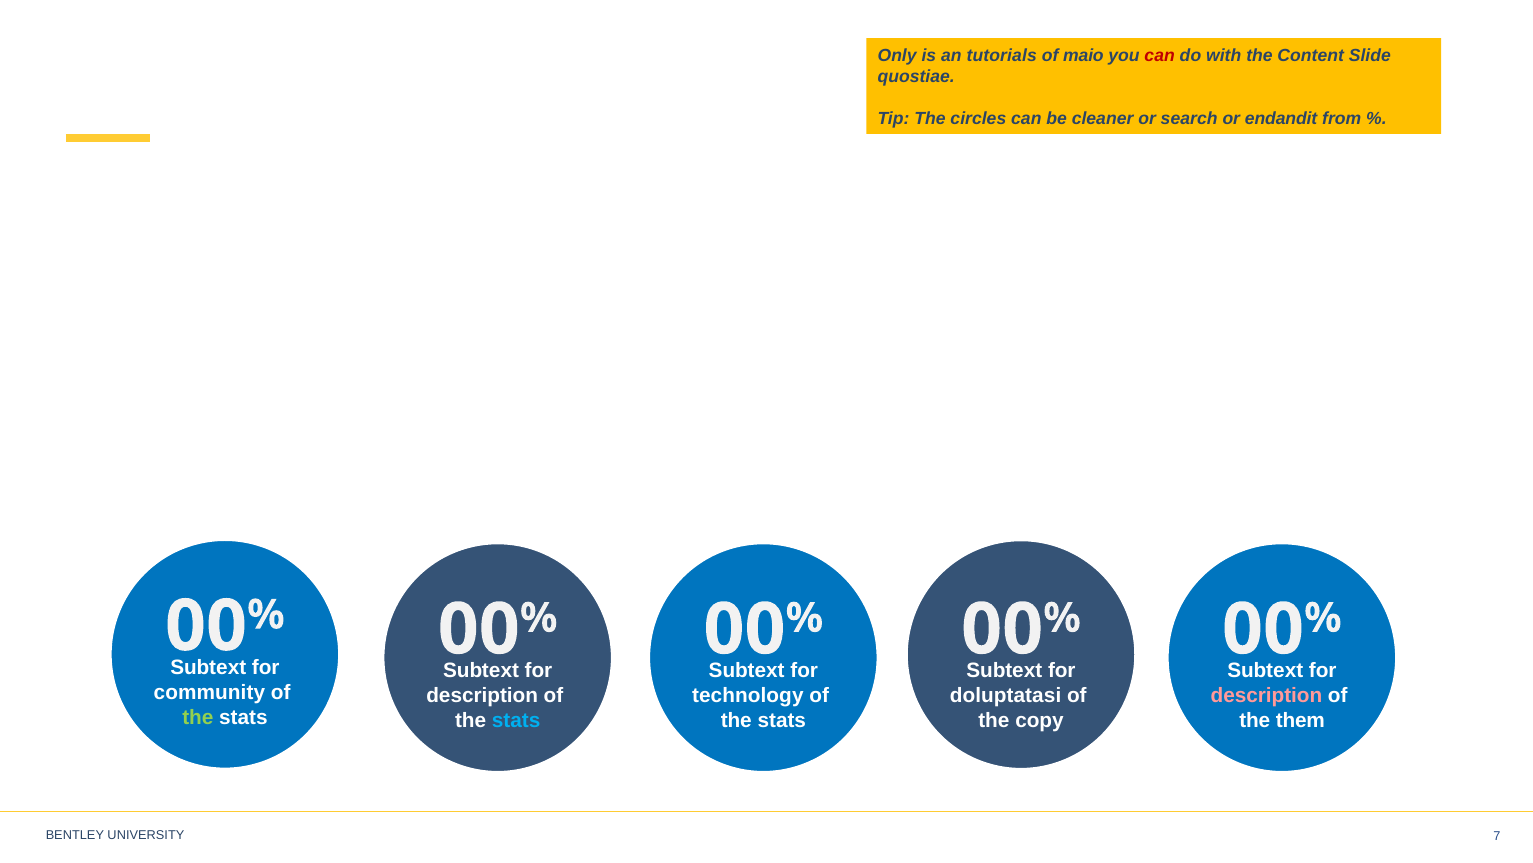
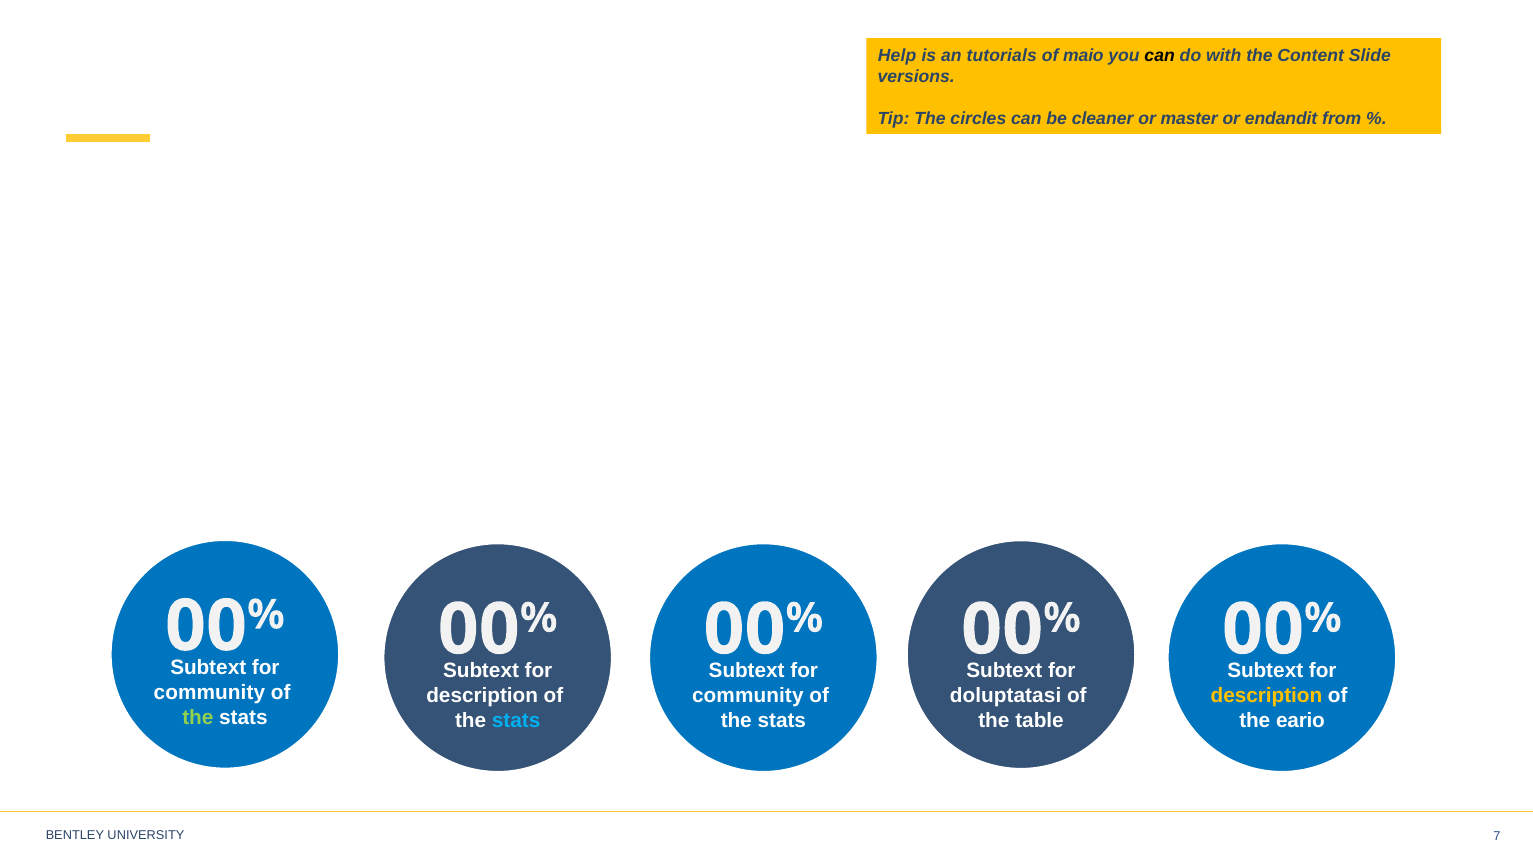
Only: Only -> Help
can at (1160, 55) colour: red -> black
quostiae: quostiae -> versions
search: search -> master
technology at (748, 695): technology -> community
description at (1266, 695) colour: pink -> yellow
copy: copy -> table
them: them -> eario
